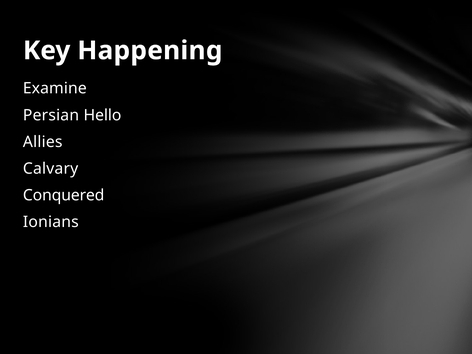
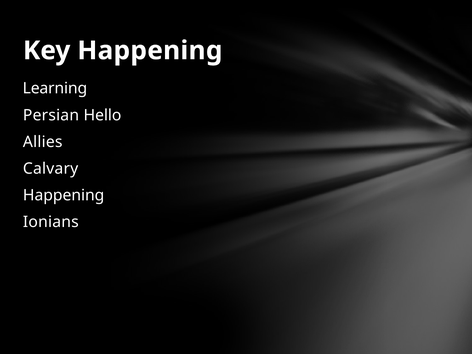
Examine: Examine -> Learning
Conquered at (64, 195): Conquered -> Happening
